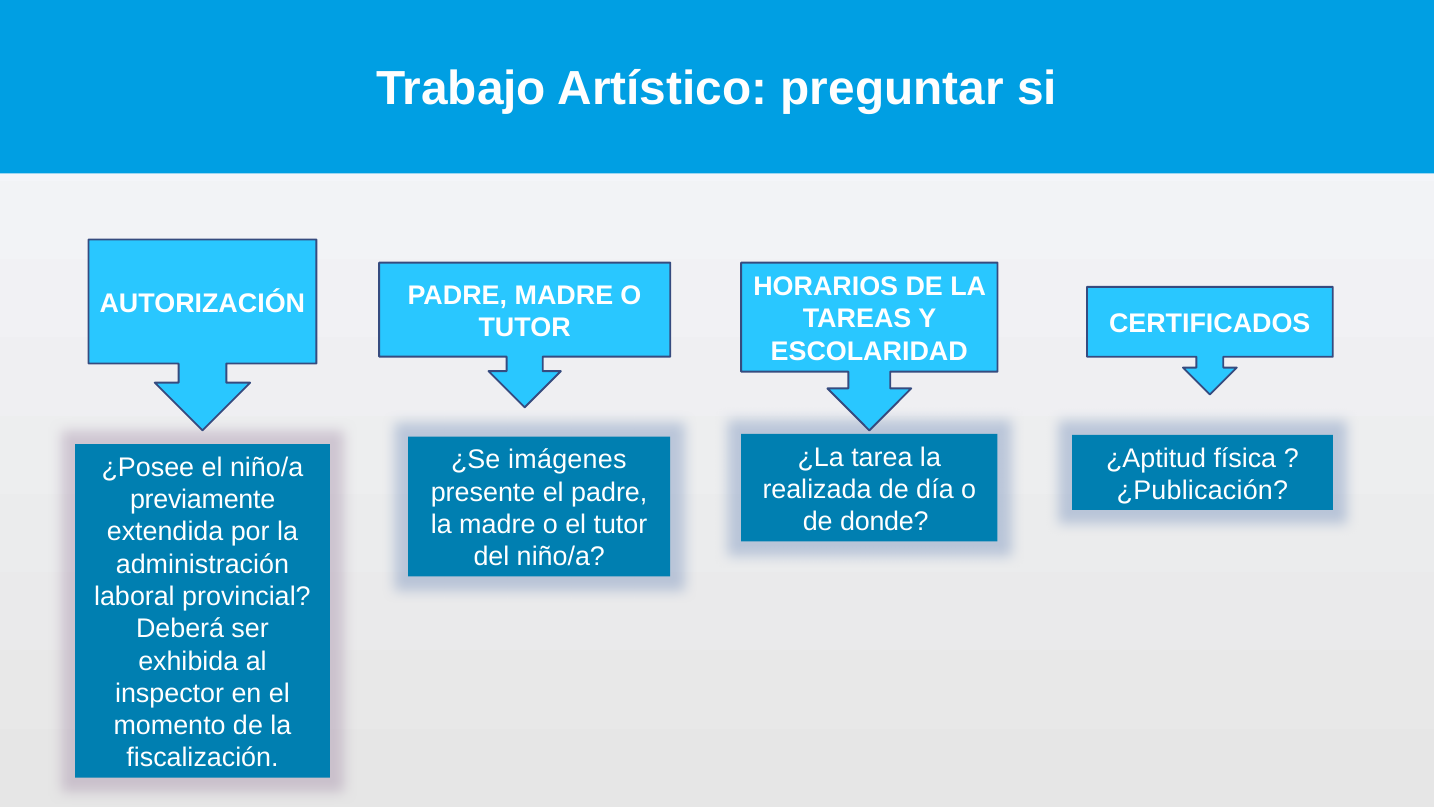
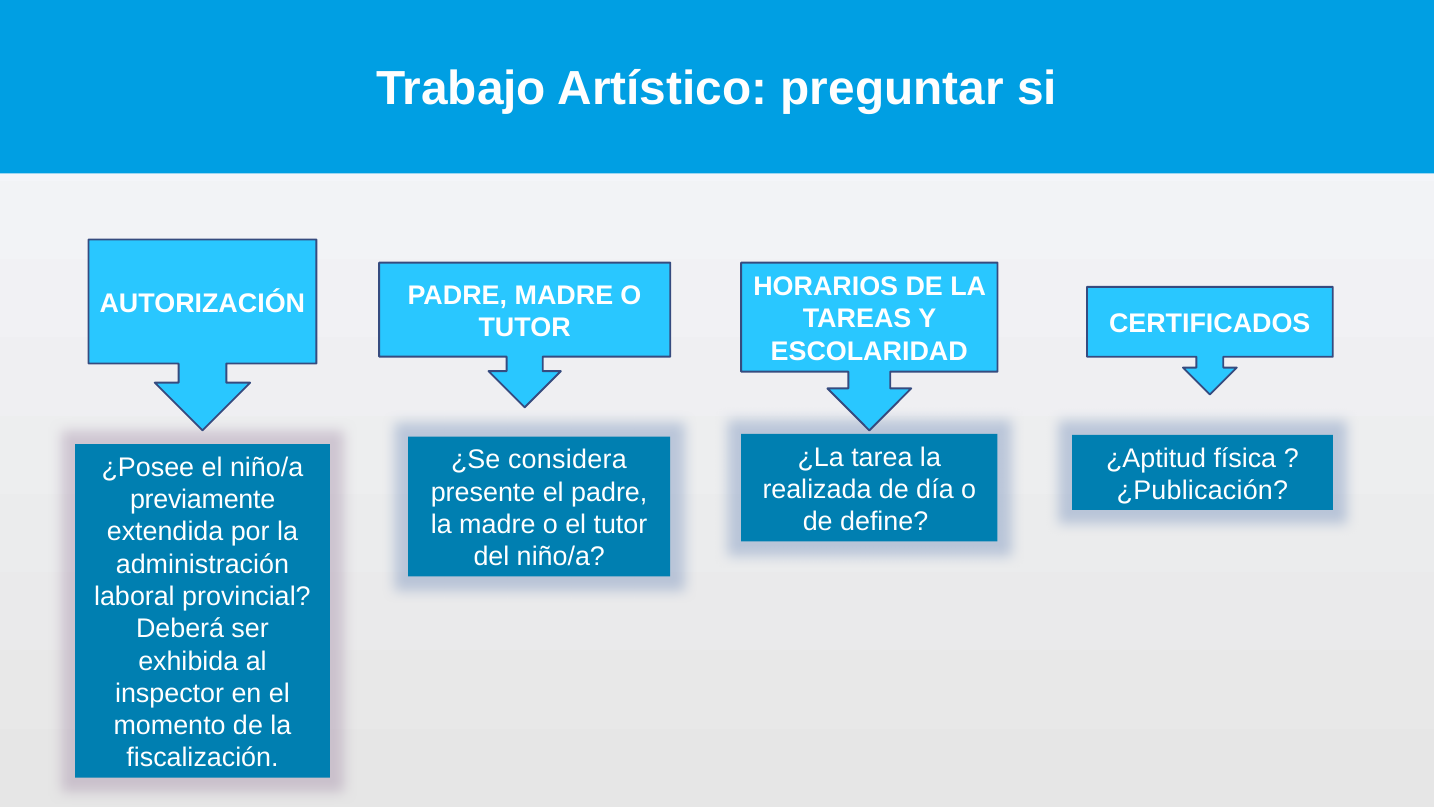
imágenes: imágenes -> considera
donde: donde -> define
